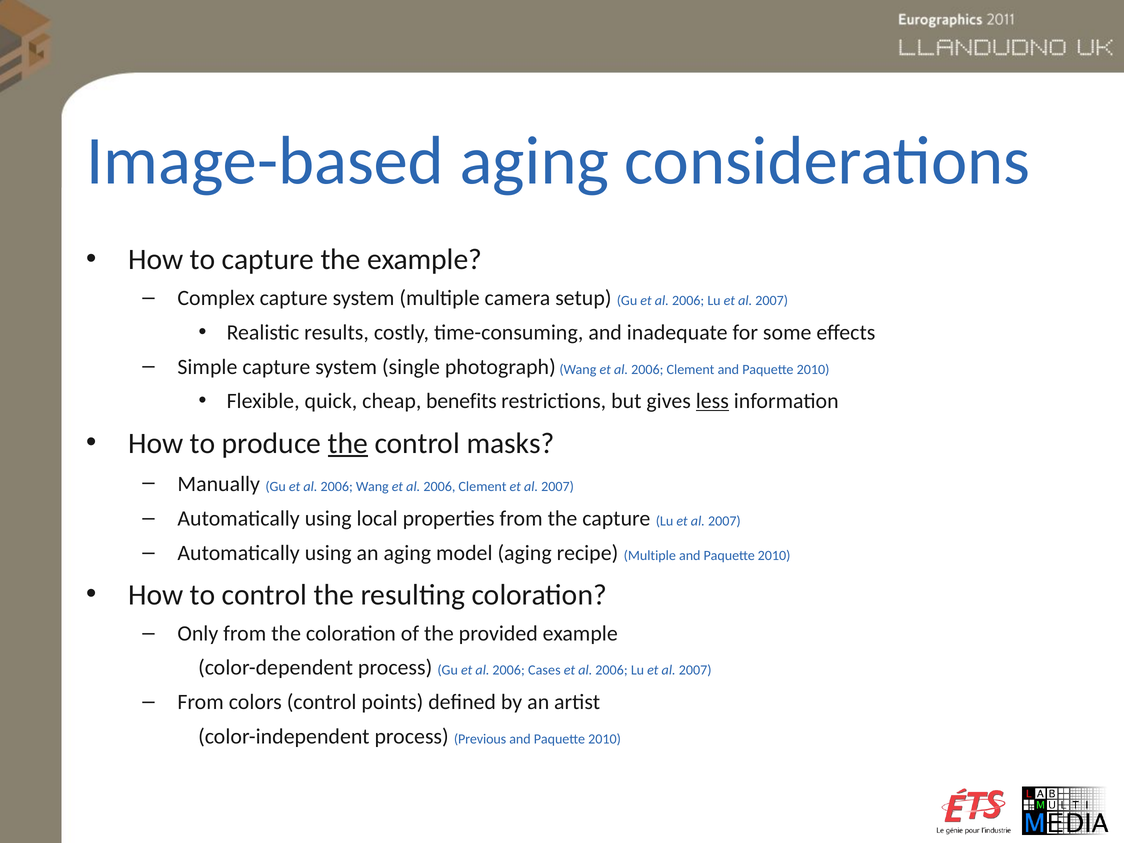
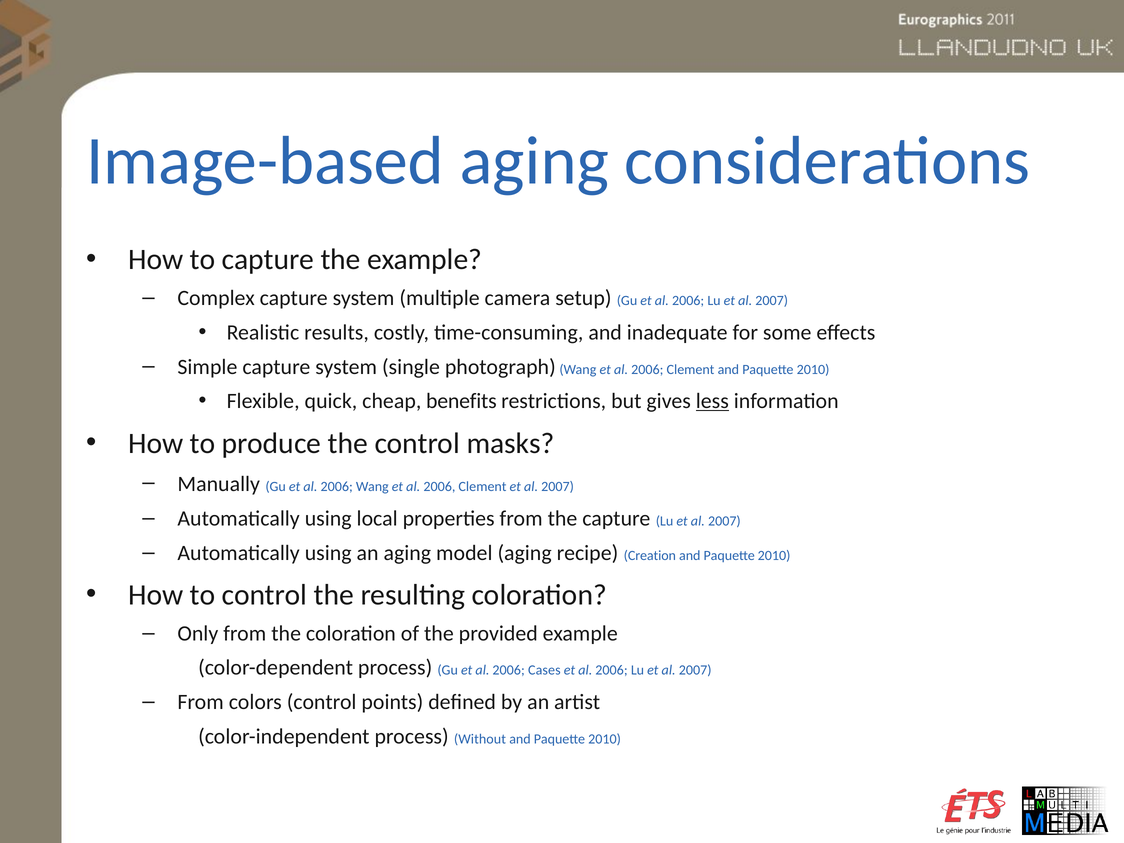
the at (348, 443) underline: present -> none
recipe Multiple: Multiple -> Creation
Previous: Previous -> Without
